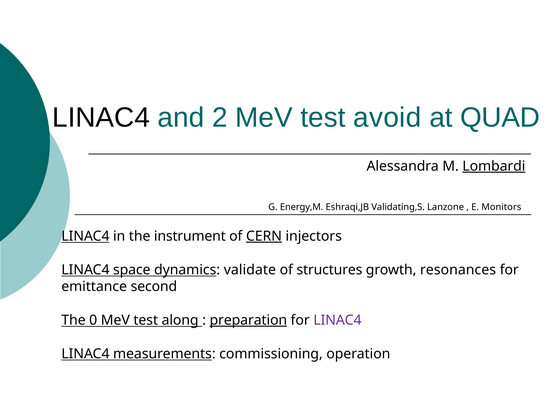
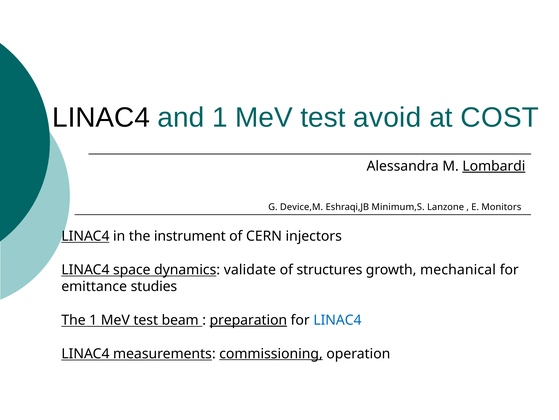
and 2: 2 -> 1
QUAD: QUAD -> COST
Energy,M: Energy,M -> Device,M
Validating,S: Validating,S -> Minimum,S
CERN underline: present -> none
resonances: resonances -> mechanical
second: second -> studies
The 0: 0 -> 1
along: along -> beam
LINAC4 at (337, 320) colour: purple -> blue
commissioning underline: none -> present
